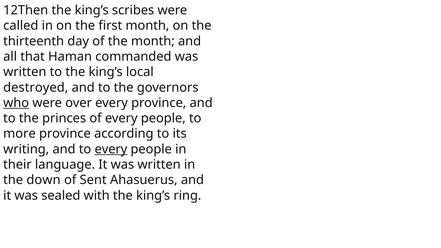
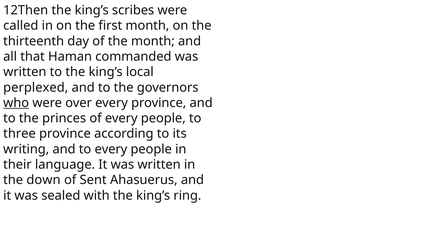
destroyed: destroyed -> perplexed
more: more -> three
every at (111, 149) underline: present -> none
